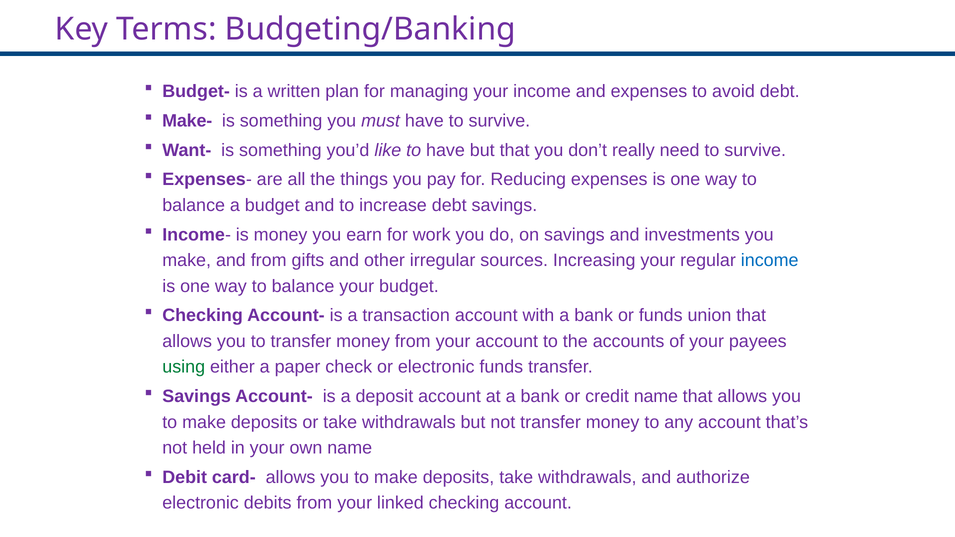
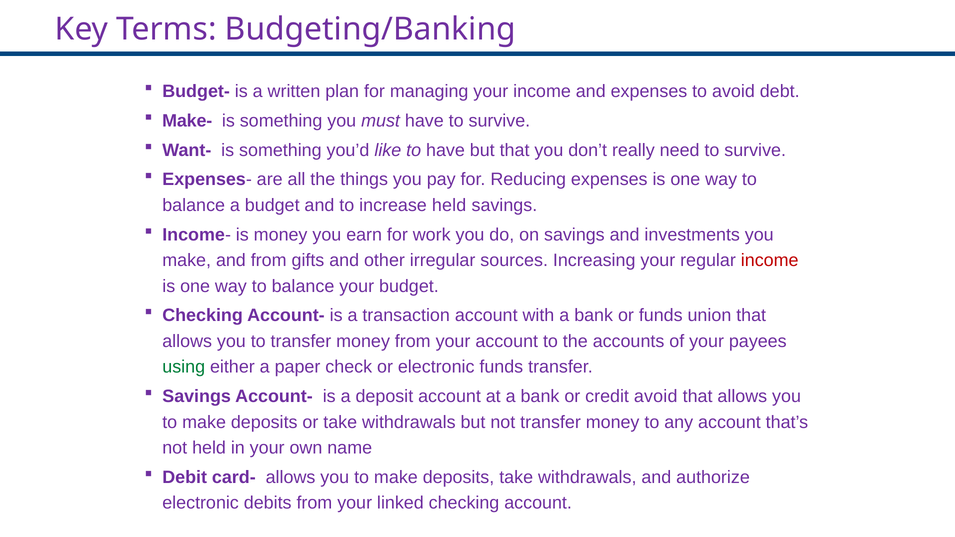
increase debt: debt -> held
income at (770, 260) colour: blue -> red
credit name: name -> avoid
